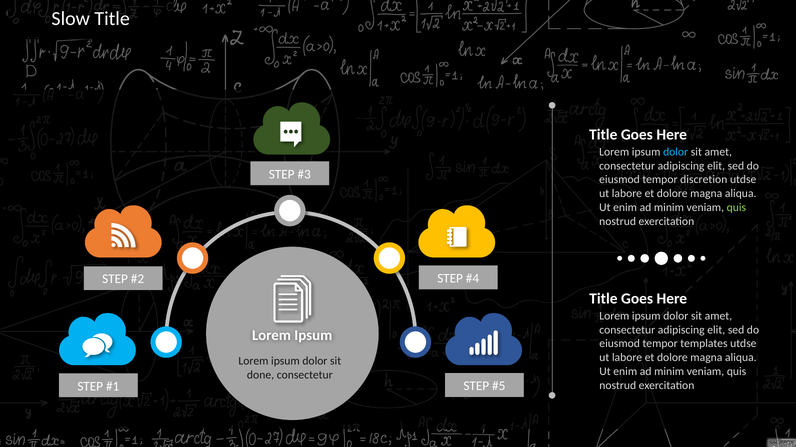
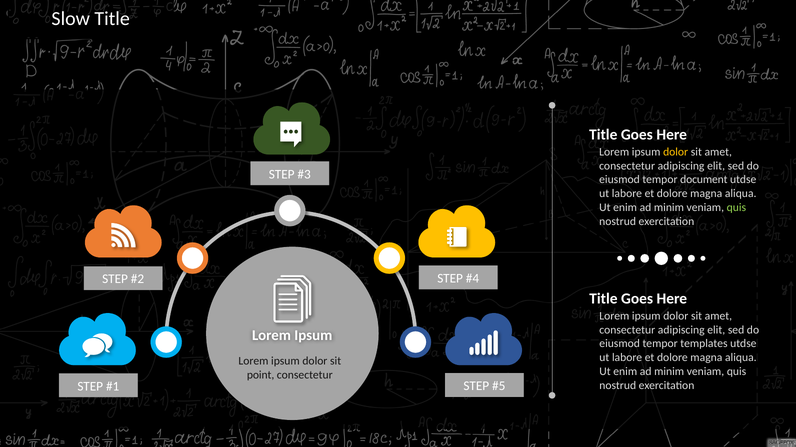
dolor at (676, 152) colour: light blue -> yellow
discretion: discretion -> document
done: done -> point
